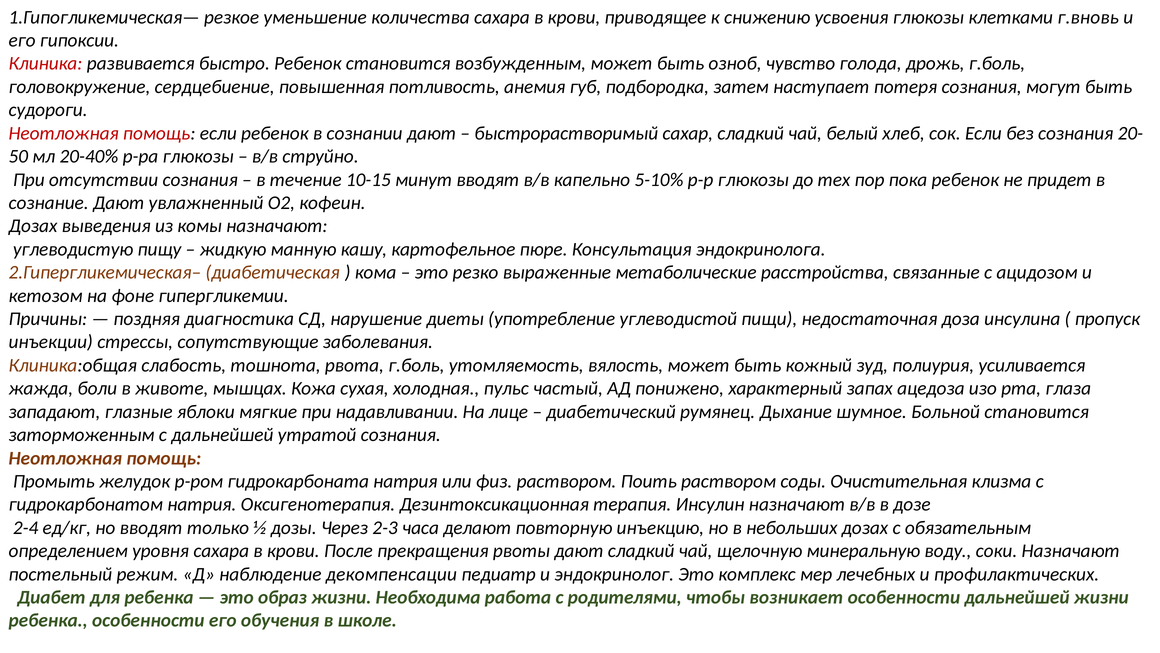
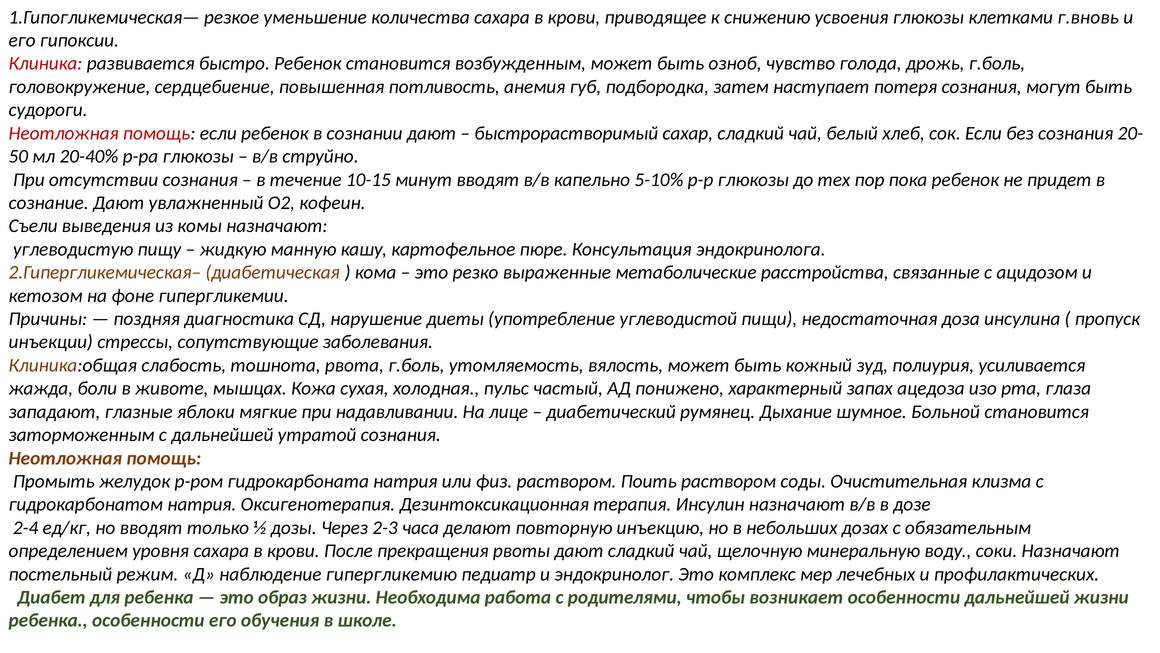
Дозах at (33, 226): Дозах -> Съели
декомпенсации: декомпенсации -> гипергликемию
